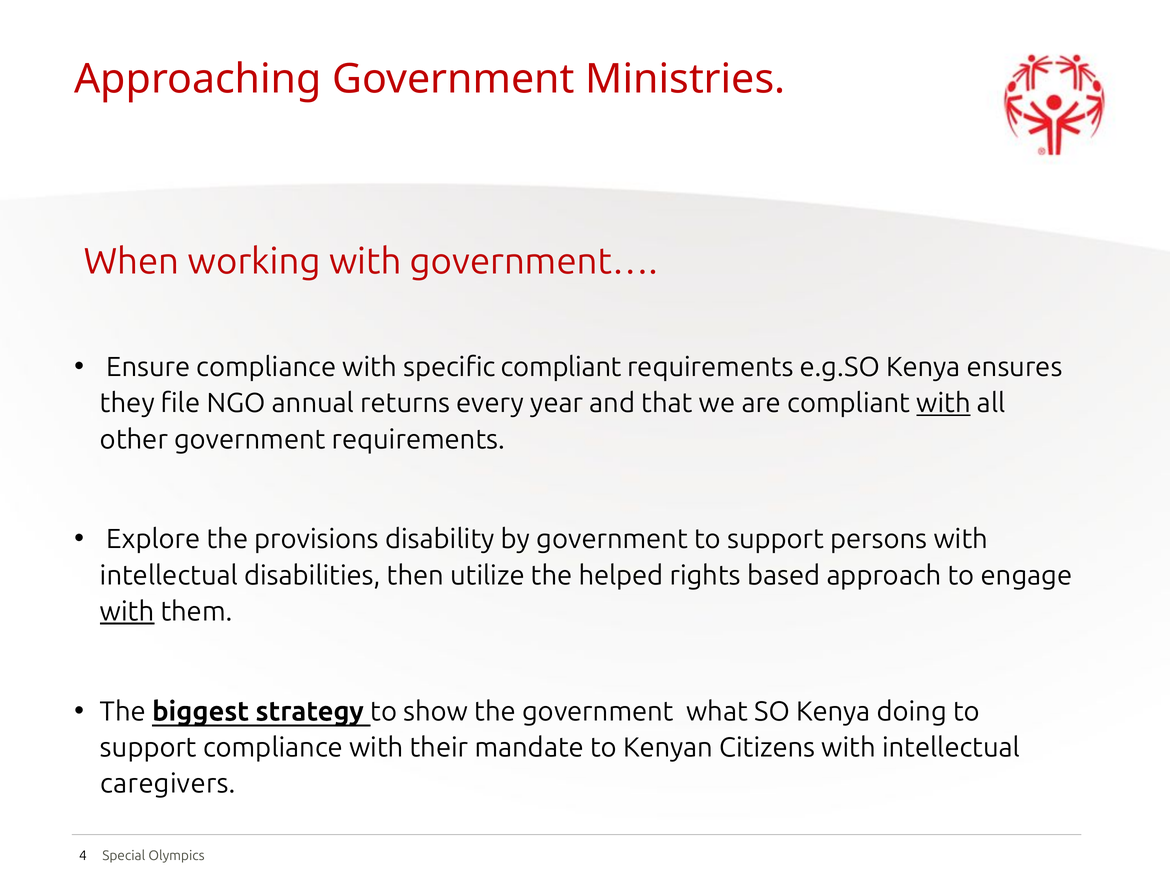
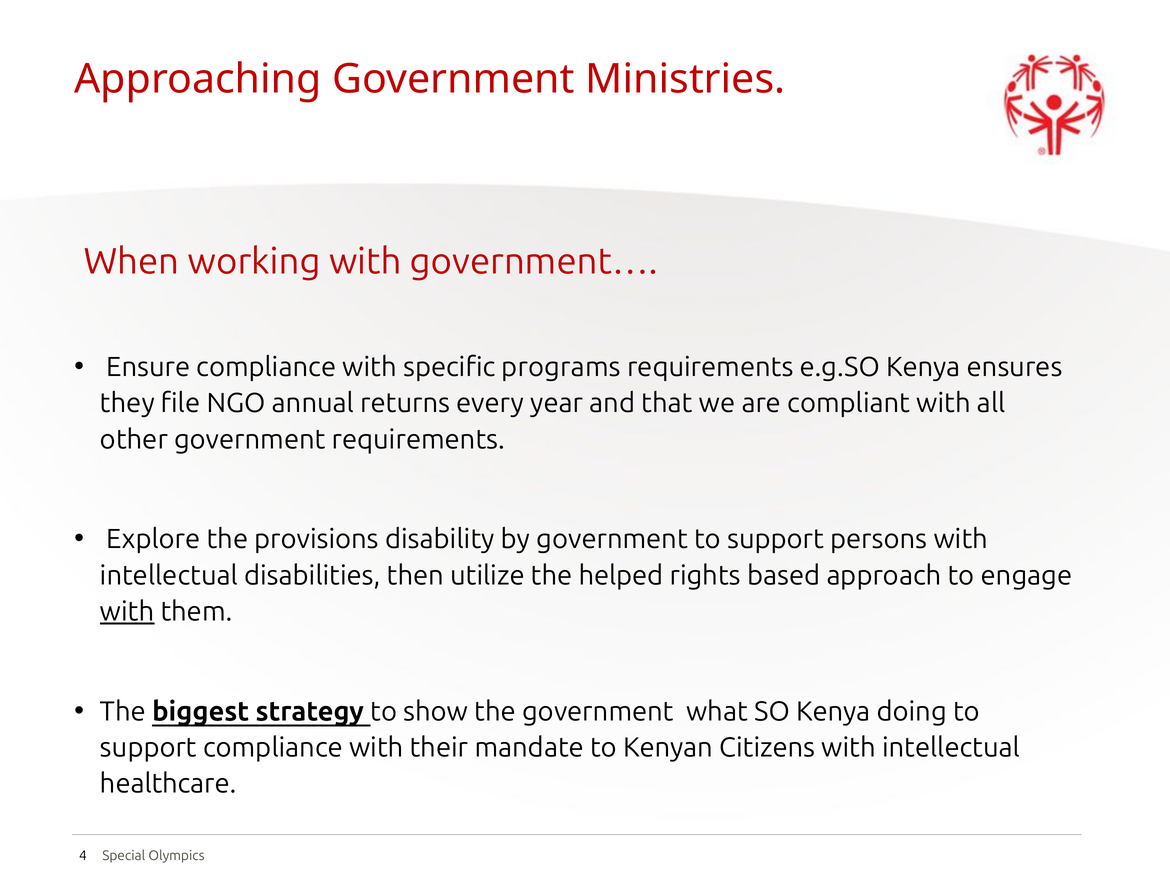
specific compliant: compliant -> programs
with at (944, 403) underline: present -> none
caregivers: caregivers -> healthcare
